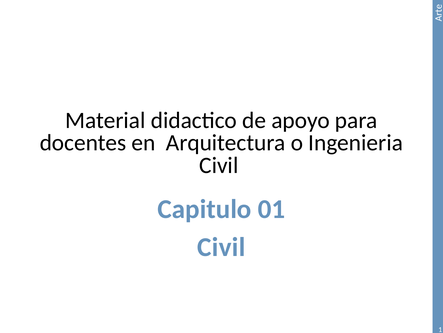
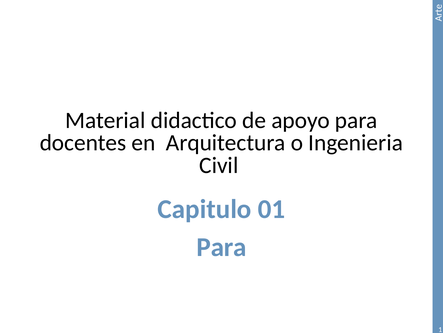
Civil at (221, 247): Civil -> Para
